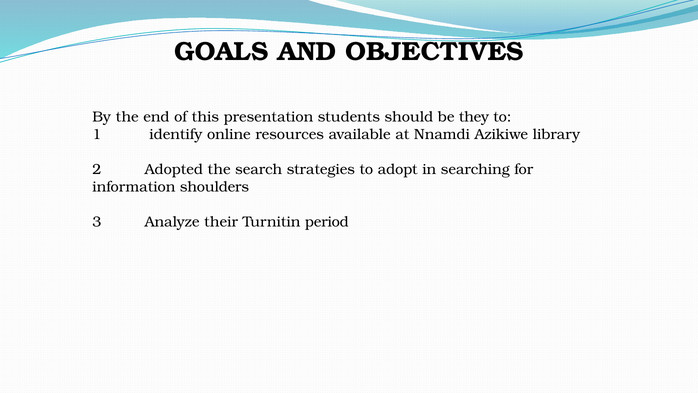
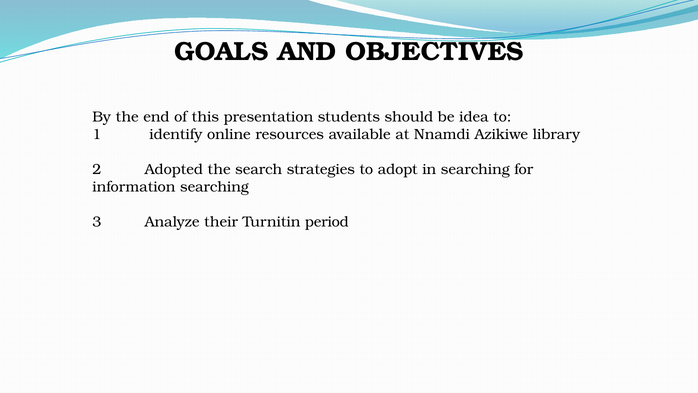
they: they -> idea
information shoulders: shoulders -> searching
